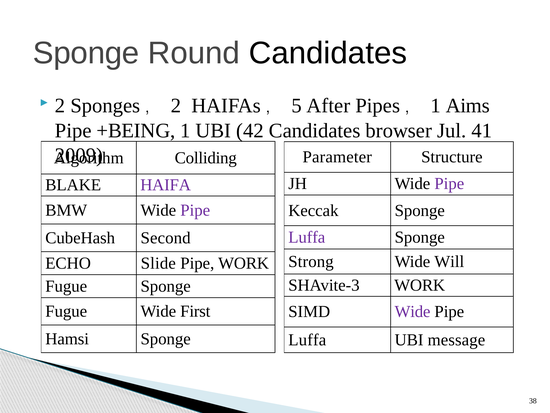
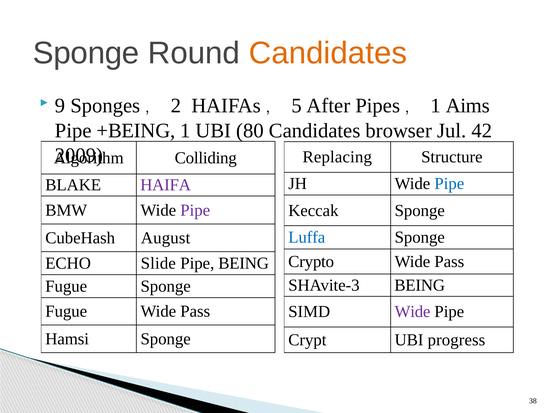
Candidates at (328, 53) colour: black -> orange
2: 2 -> 9
42: 42 -> 80
41: 41 -> 42
Parameter: Parameter -> Replacing
Pipe at (449, 184) colour: purple -> blue
Luffa at (307, 237) colour: purple -> blue
Second: Second -> August
Strong: Strong -> Crypto
Will at (449, 261): Will -> Pass
Pipe WORK: WORK -> BEING
SHAvite-3 WORK: WORK -> BEING
First at (195, 311): First -> Pass
Luffa at (307, 339): Luffa -> Crypt
message: message -> progress
